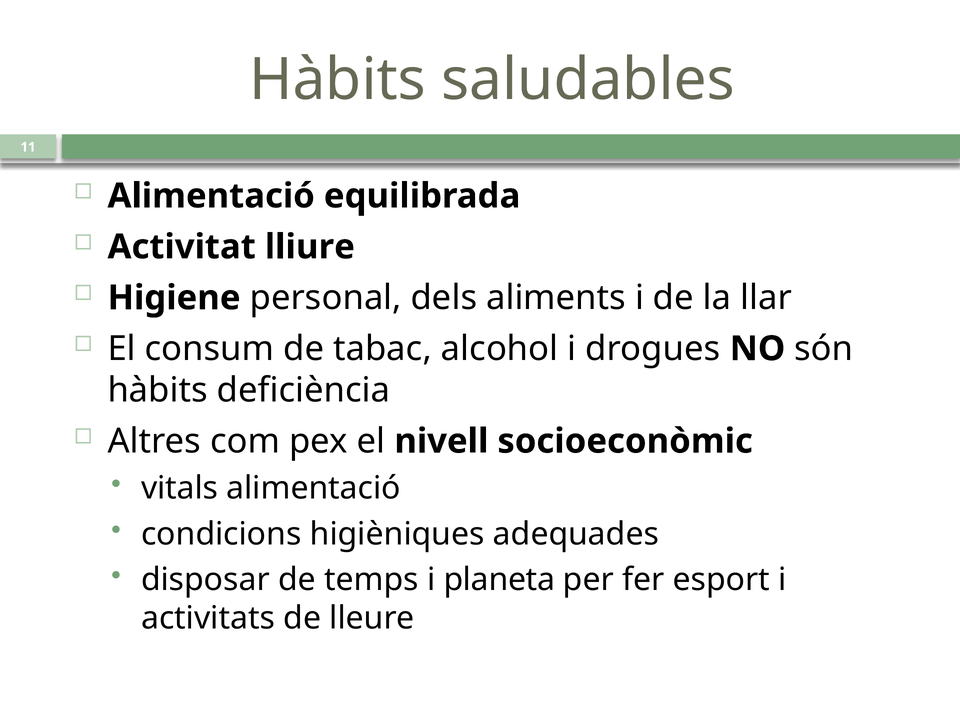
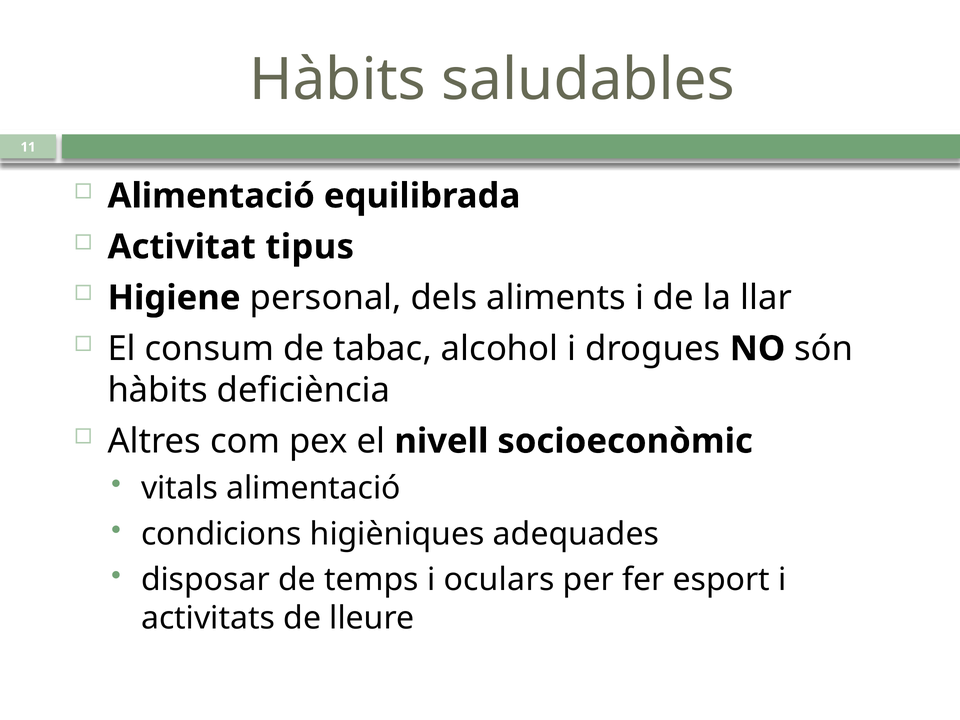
lliure: lliure -> tipus
planeta: planeta -> oculars
